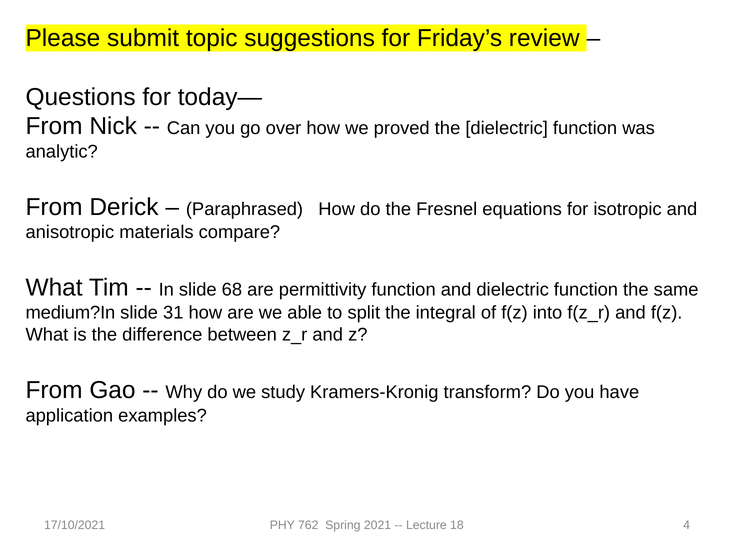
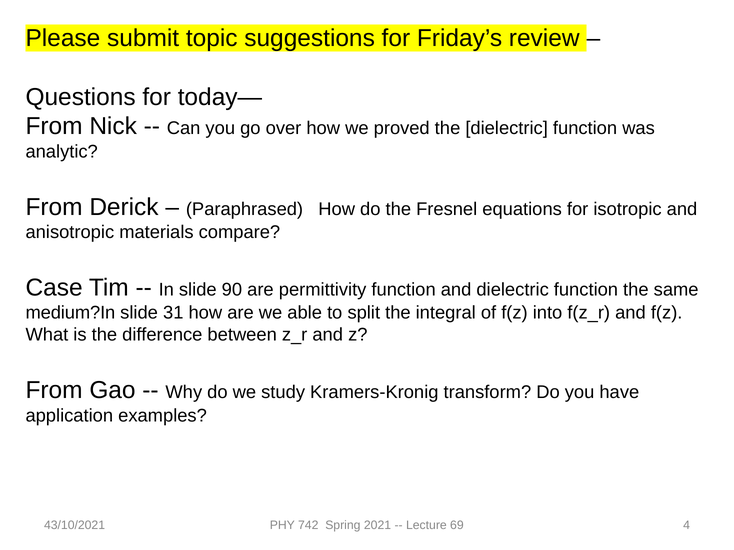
What at (54, 288): What -> Case
68: 68 -> 90
17/10/2021: 17/10/2021 -> 43/10/2021
762: 762 -> 742
18: 18 -> 69
